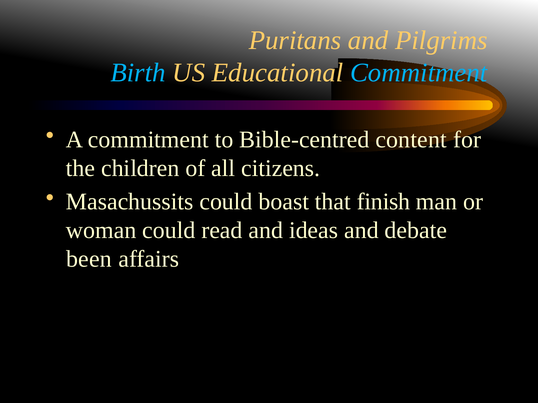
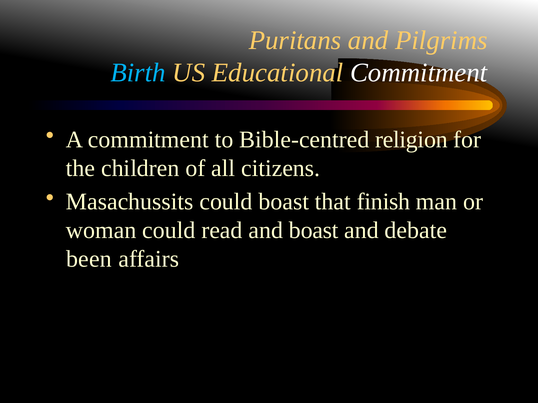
Commitment at (419, 73) colour: light blue -> white
content: content -> religion
and ideas: ideas -> boast
